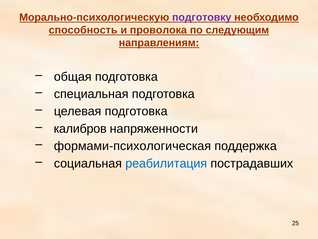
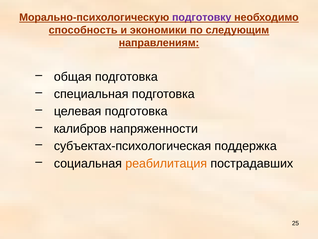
проволока: проволока -> экономики
формами-психологическая: формами-психологическая -> субъектах-психологическая
реабилитация colour: blue -> orange
